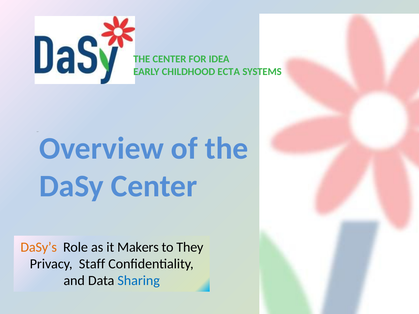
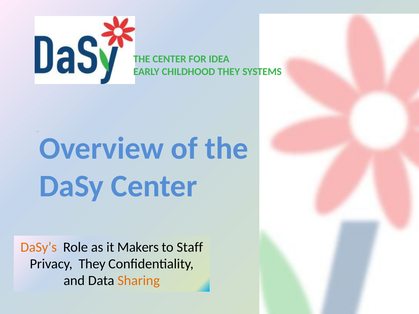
ECTA at (229, 72): ECTA -> THEY
They: They -> Staff
Privacy Staff: Staff -> They
Sharing colour: blue -> orange
